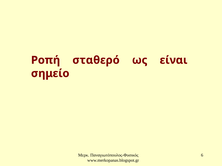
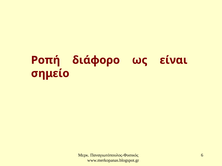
σταθερό: σταθερό -> διάφορο
